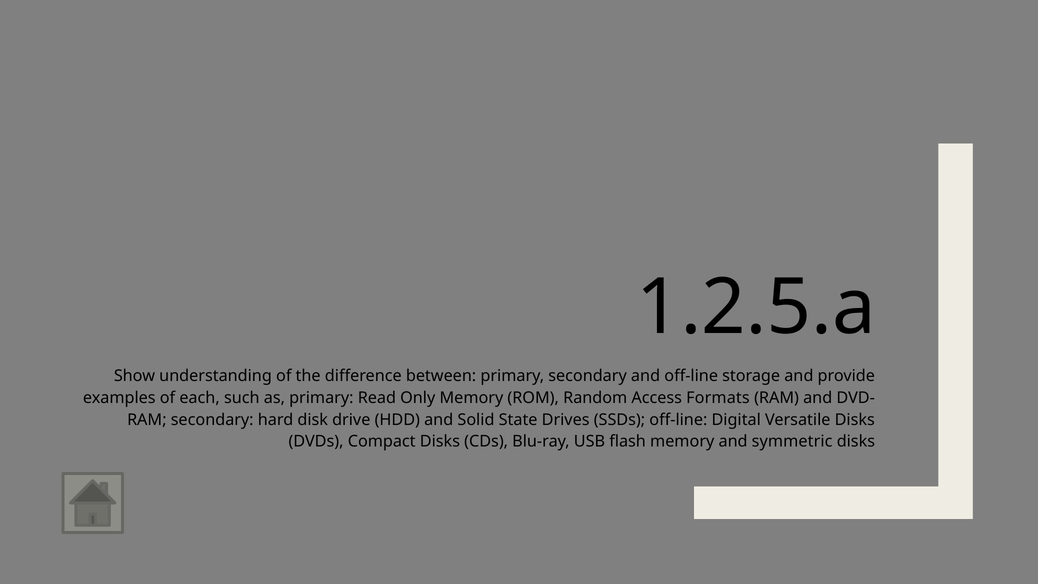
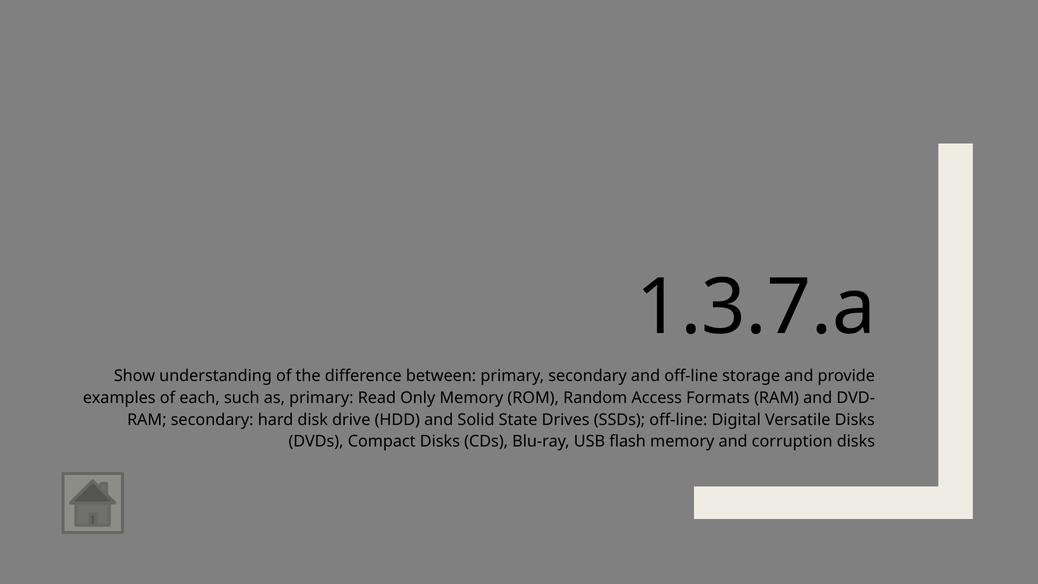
1.2.5.a: 1.2.5.a -> 1.3.7.a
symmetric: symmetric -> corruption
